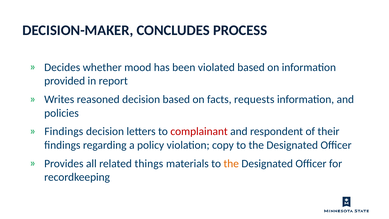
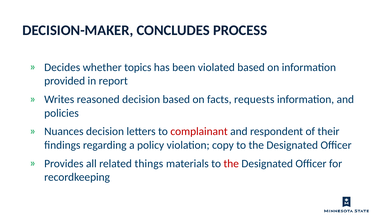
mood: mood -> topics
Findings at (64, 131): Findings -> Nuances
the at (231, 163) colour: orange -> red
